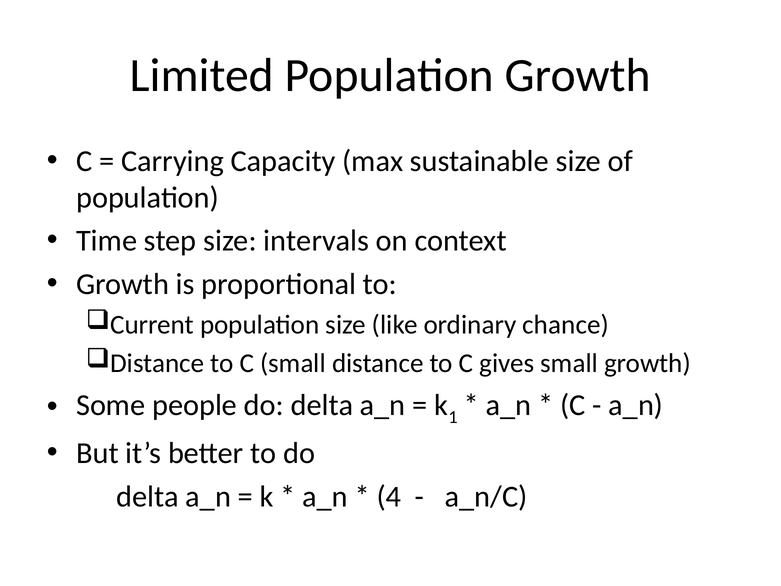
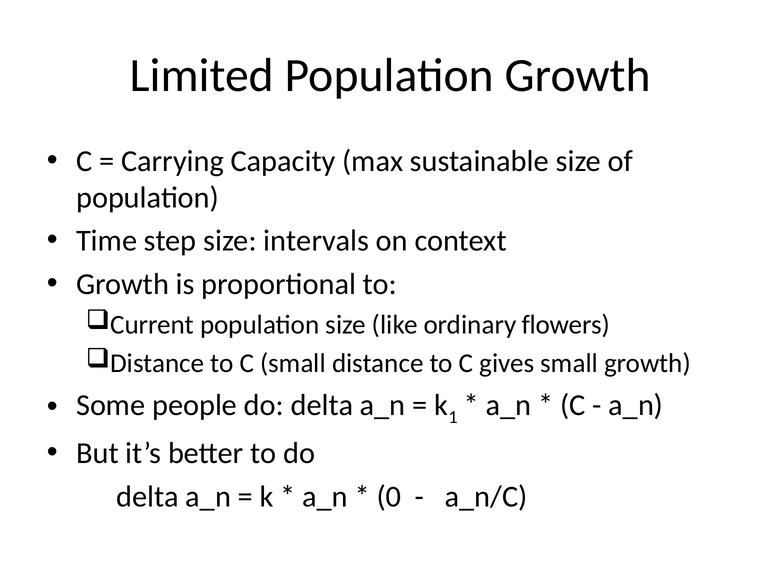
chance: chance -> flowers
4: 4 -> 0
